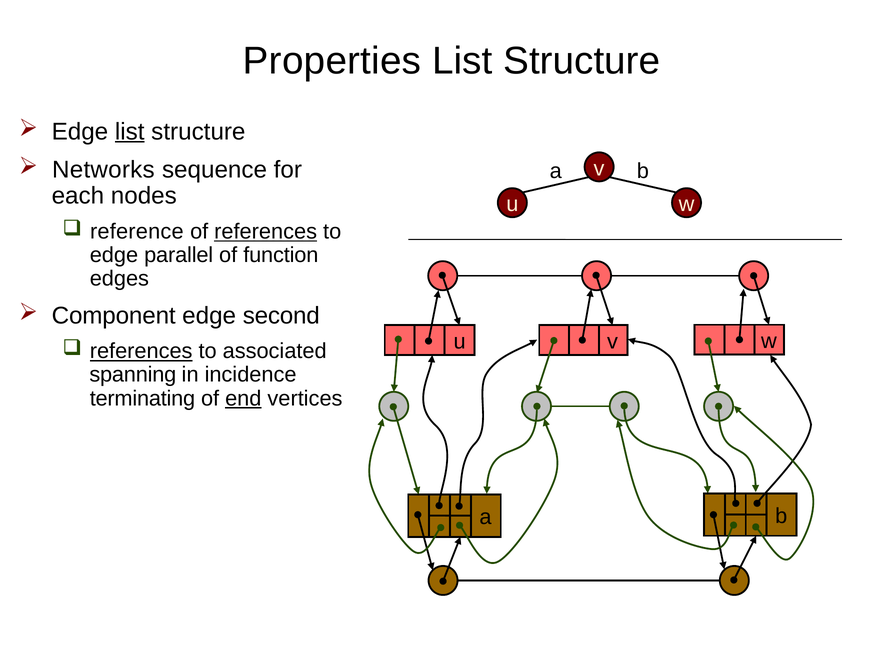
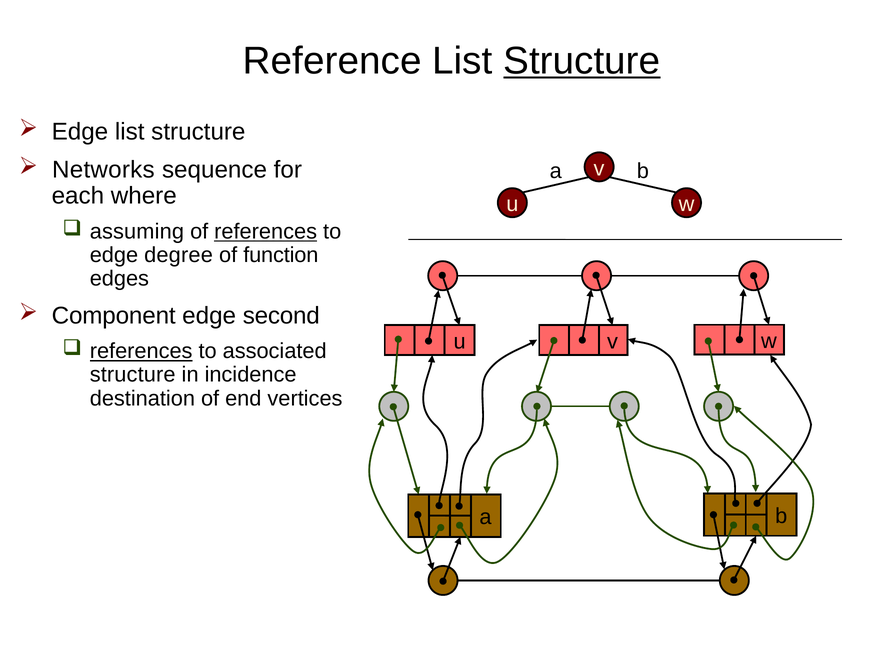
Properties: Properties -> Reference
Structure at (582, 61) underline: none -> present
list at (130, 132) underline: present -> none
nodes: nodes -> where
reference: reference -> assuming
parallel: parallel -> degree
spanning at (133, 375): spanning -> structure
terminating: terminating -> destination
end underline: present -> none
